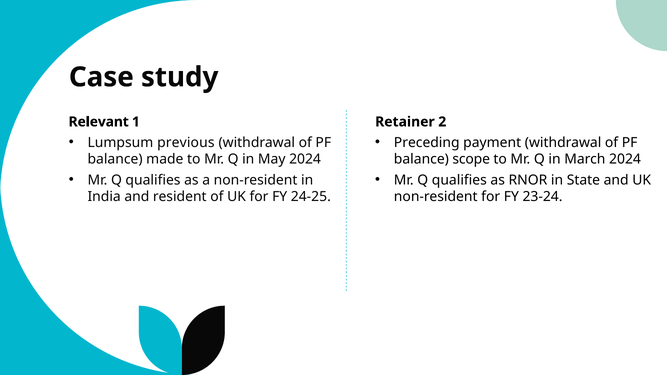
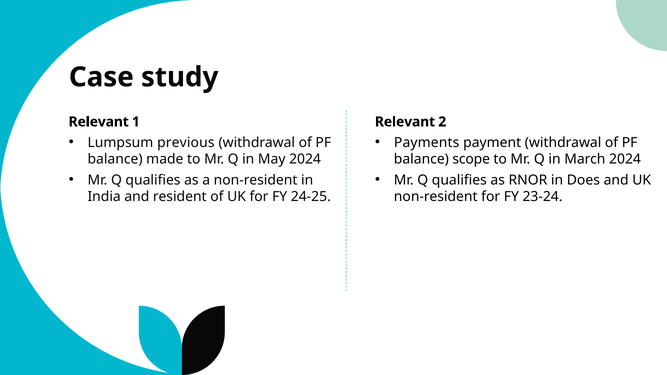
Retainer at (405, 122): Retainer -> Relevant
Preceding: Preceding -> Payments
State: State -> Does
